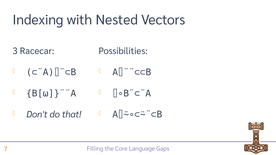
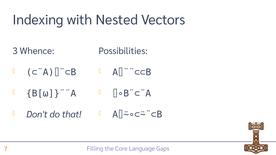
Racecar: Racecar -> Whence
